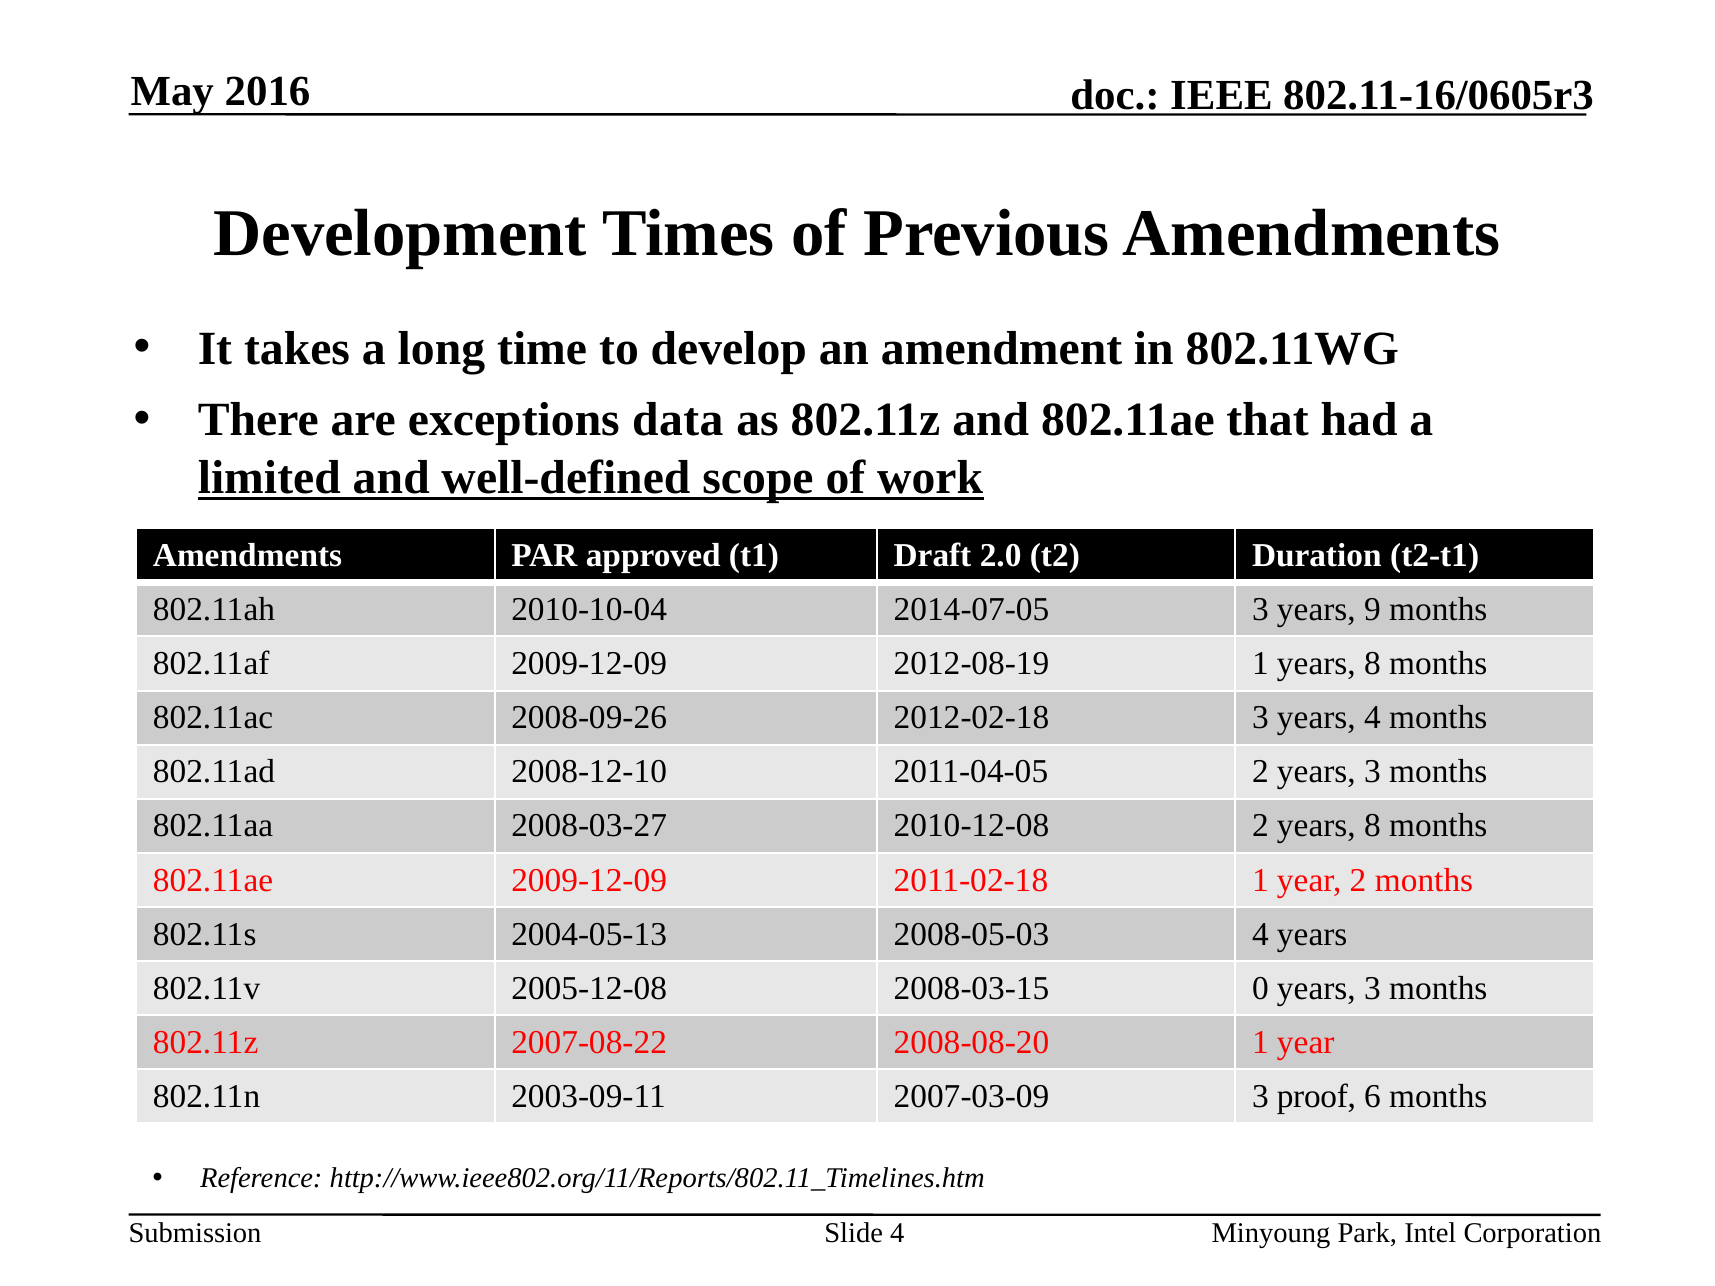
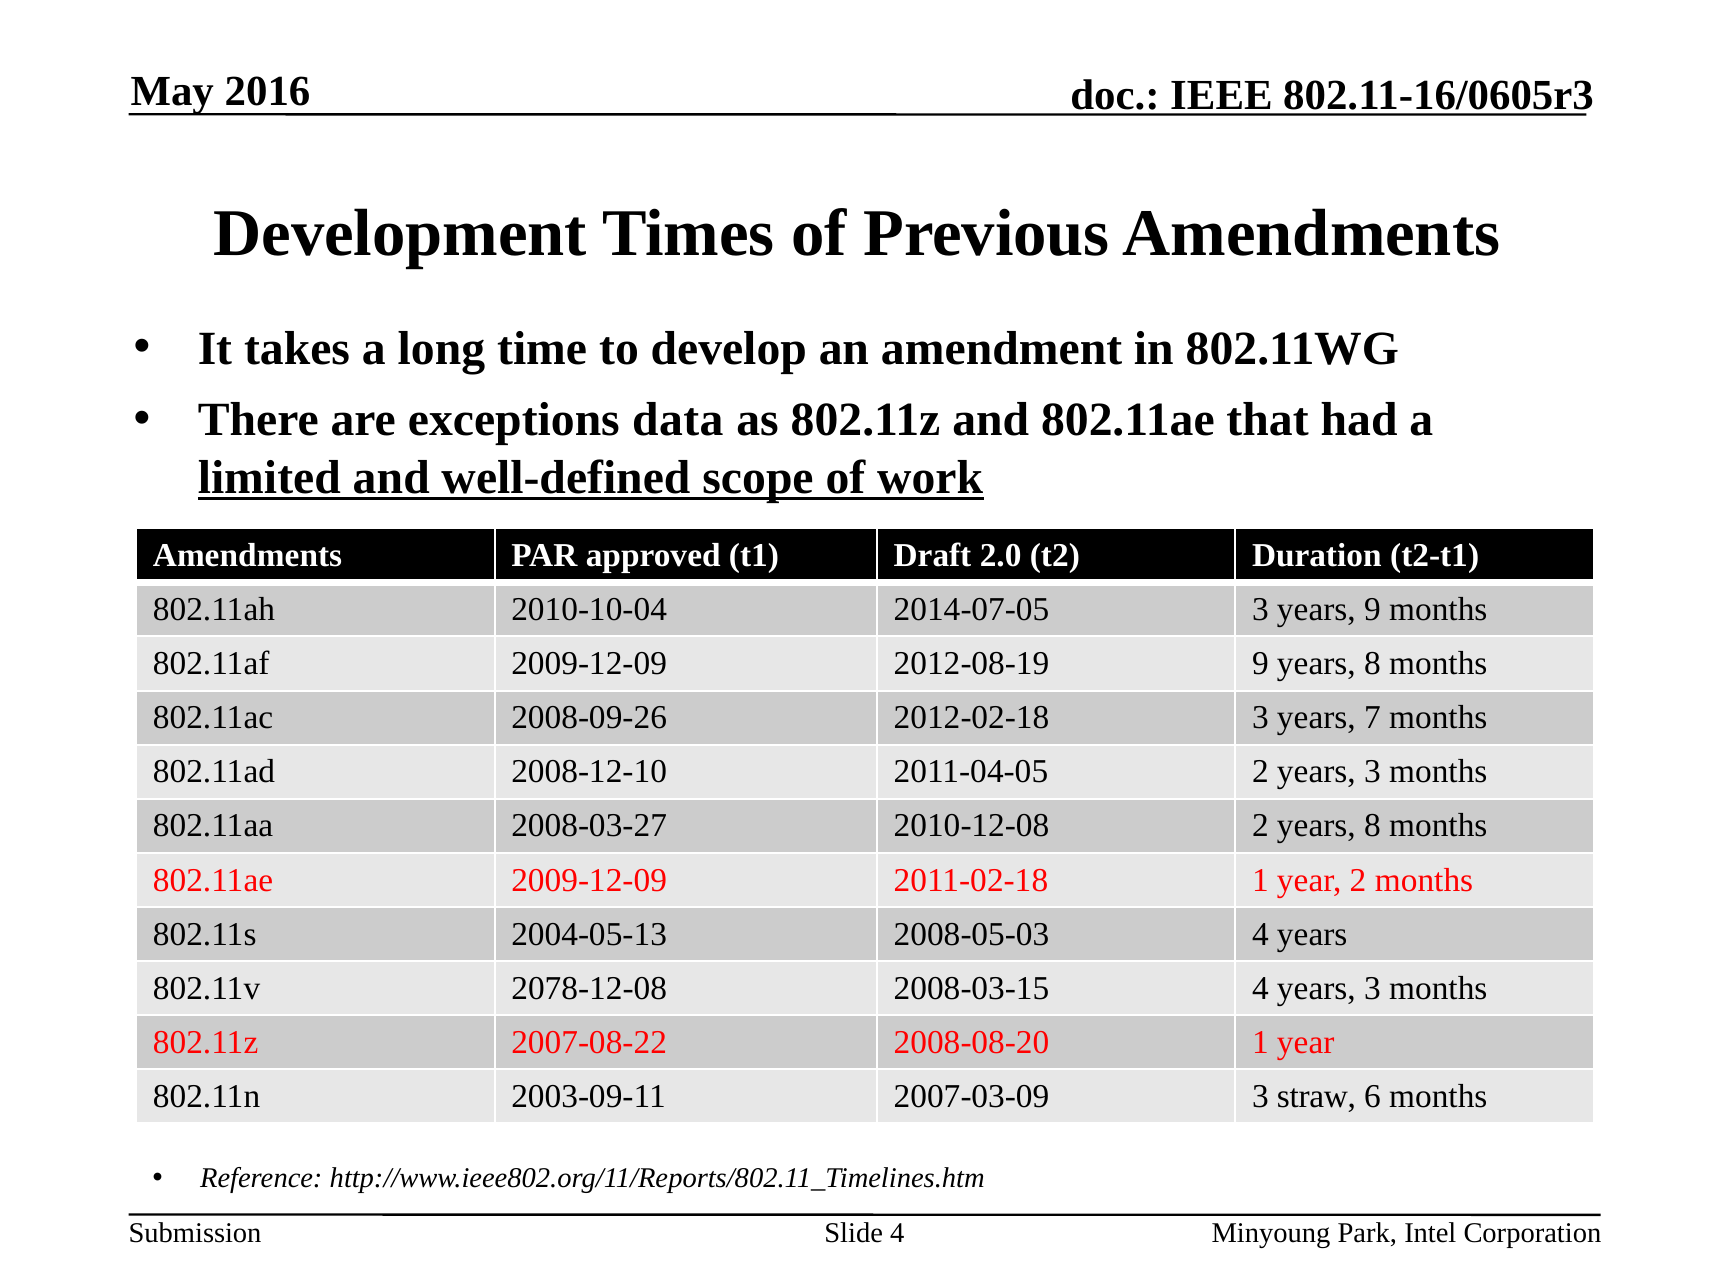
2012-08-19 1: 1 -> 9
years 4: 4 -> 7
2005-12-08: 2005-12-08 -> 2078-12-08
2008-03-15 0: 0 -> 4
proof: proof -> straw
